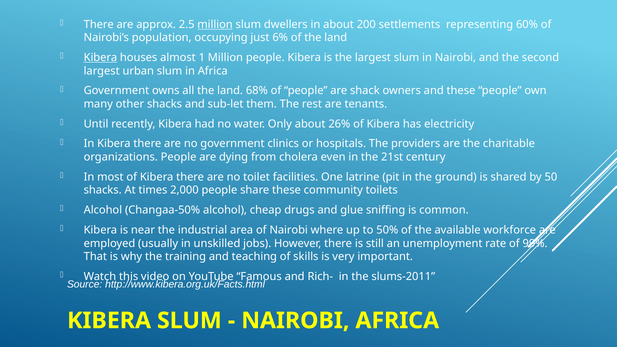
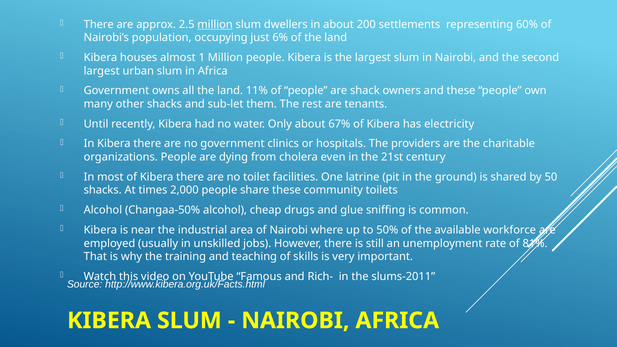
Kibera at (100, 58) underline: present -> none
68%: 68% -> 11%
26%: 26% -> 67%
99%: 99% -> 81%
